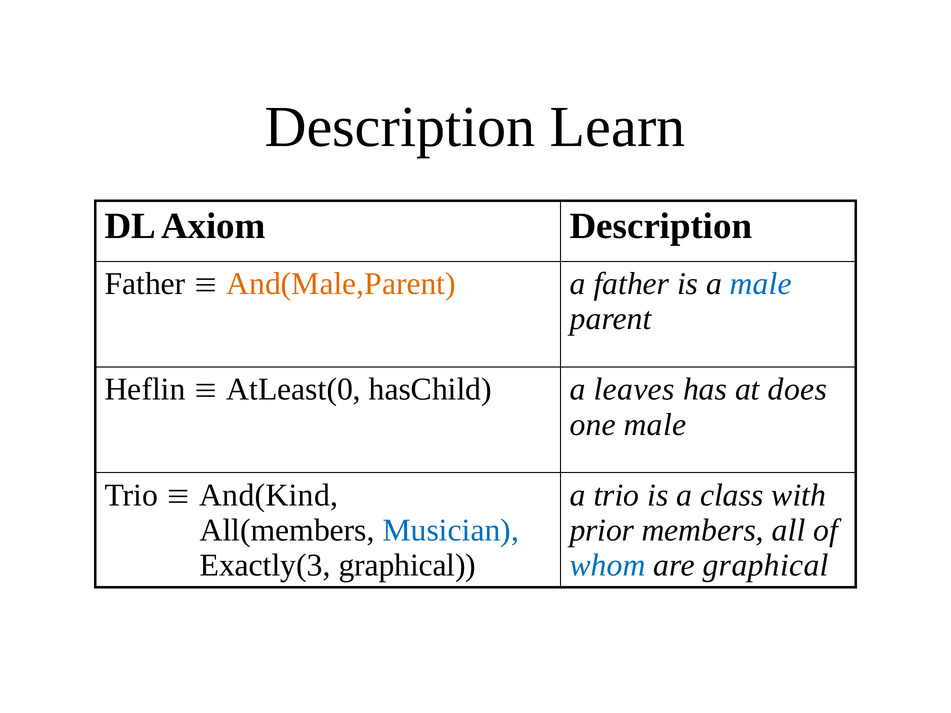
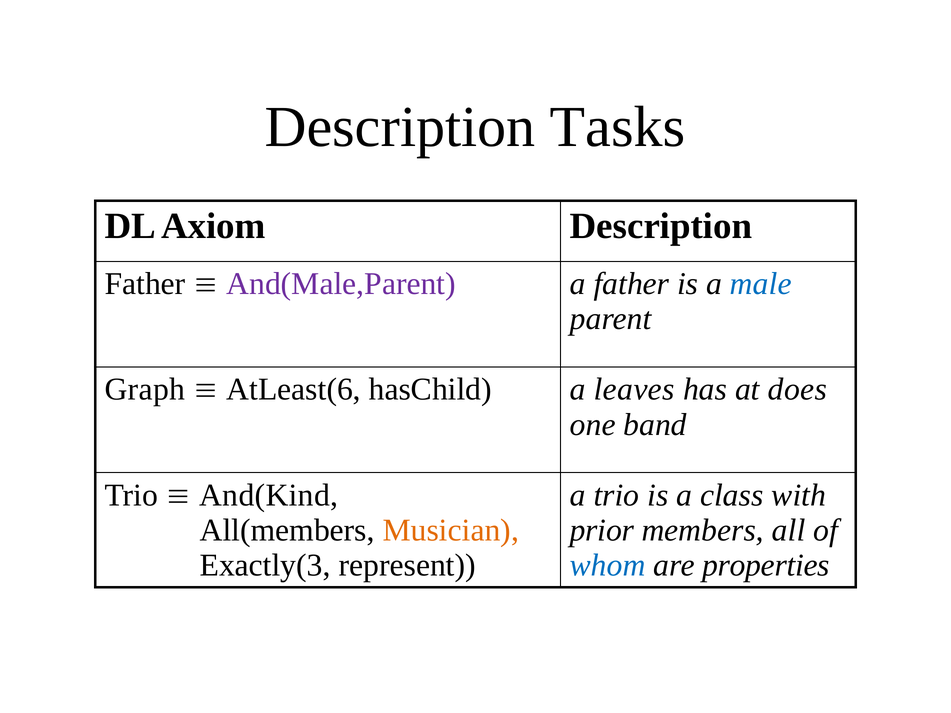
Learn: Learn -> Tasks
And(Male,Parent colour: orange -> purple
Heflin: Heflin -> Graph
AtLeast(0: AtLeast(0 -> AtLeast(6
one male: male -> band
Musician colour: blue -> orange
Exactly(3 graphical: graphical -> represent
are graphical: graphical -> properties
